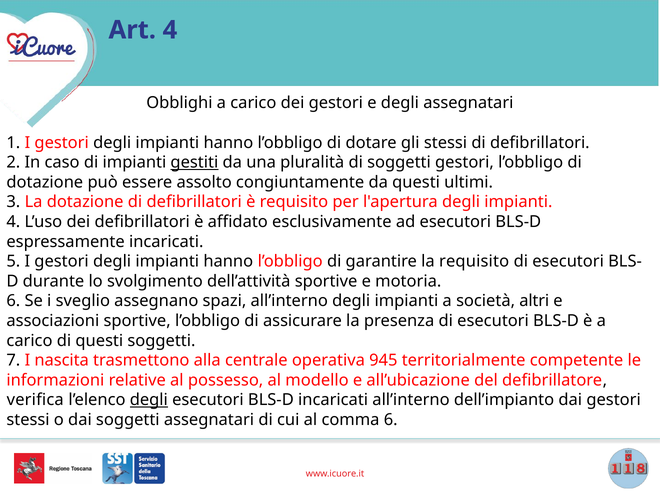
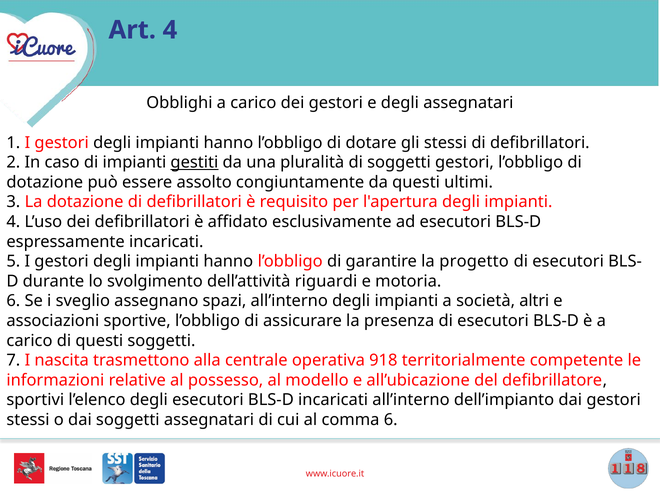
la requisito: requisito -> progetto
dell’attività sportive: sportive -> riguardi
945: 945 -> 918
verifica: verifica -> sportivi
degli at (149, 400) underline: present -> none
